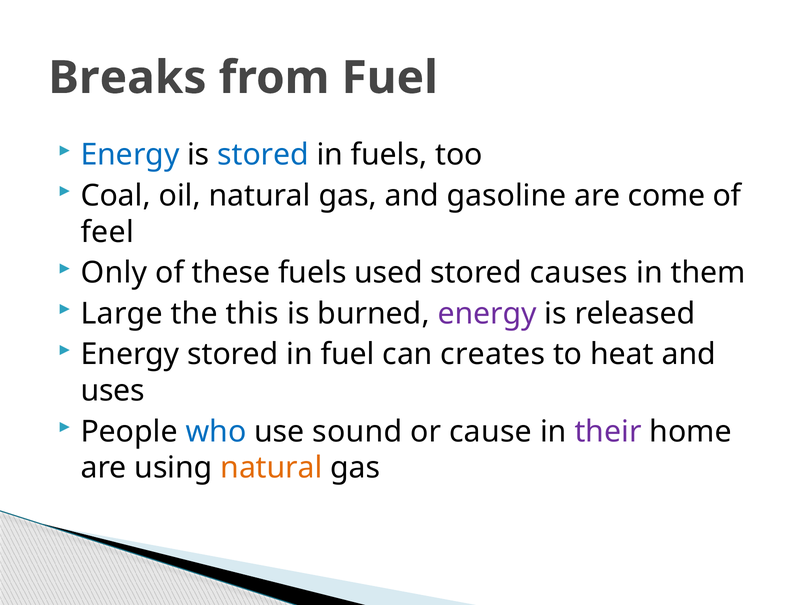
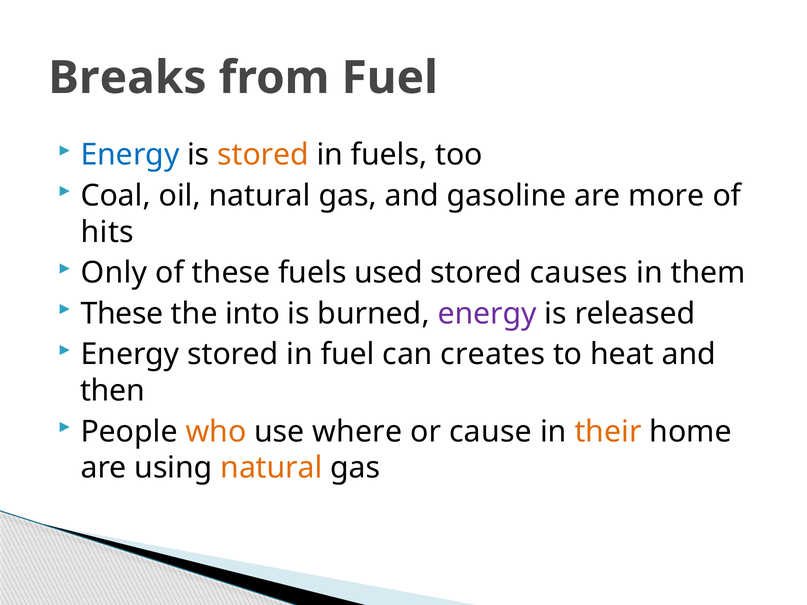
stored at (263, 155) colour: blue -> orange
come: come -> more
feel: feel -> hits
Large at (122, 314): Large -> These
this: this -> into
uses: uses -> then
who colour: blue -> orange
sound: sound -> where
their colour: purple -> orange
